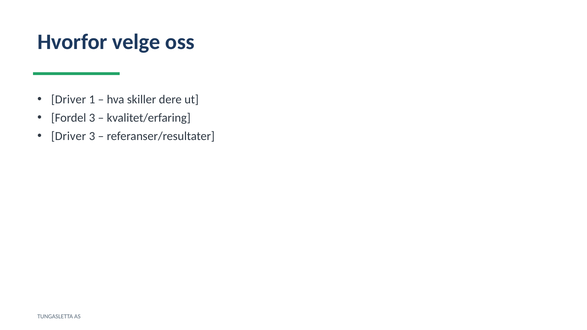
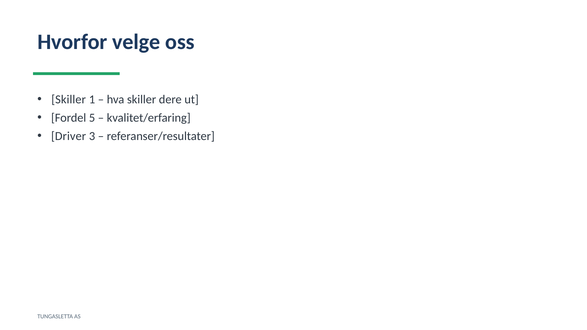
Driver at (69, 99): Driver -> Skiller
Fordel 3: 3 -> 5
